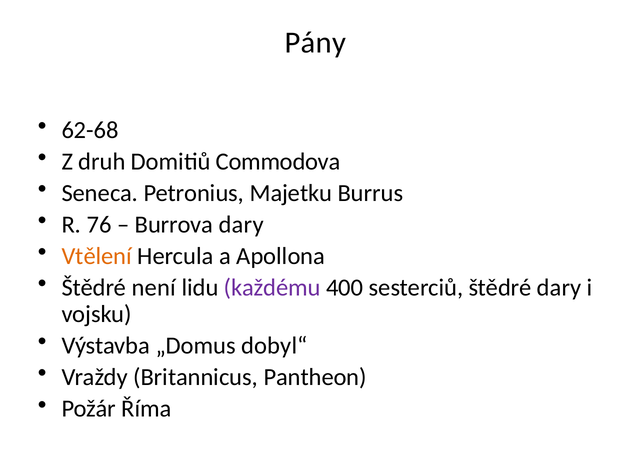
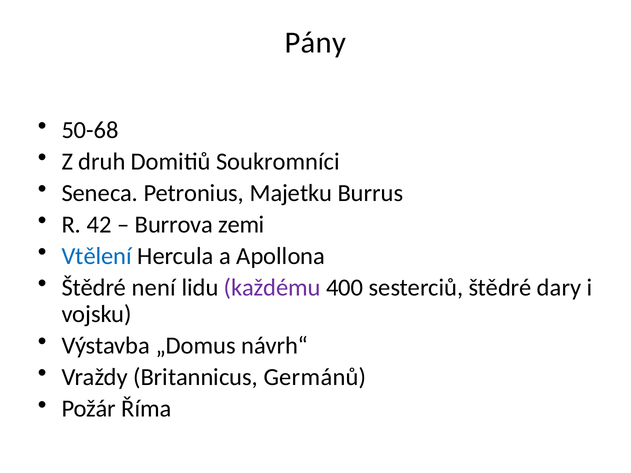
62-68: 62-68 -> 50-68
Commodova: Commodova -> Soukromníci
76: 76 -> 42
Burrova dary: dary -> zemi
Vtělení colour: orange -> blue
dobyl“: dobyl“ -> návrh“
Pantheon: Pantheon -> Germánů
